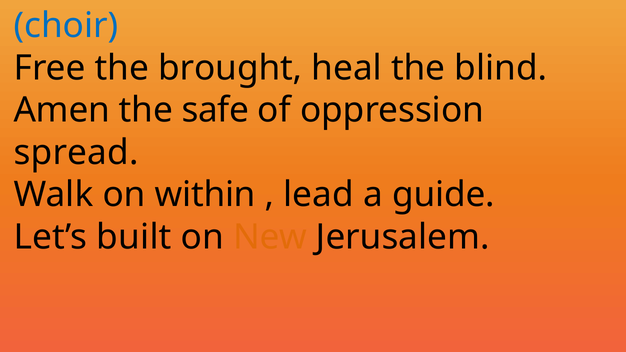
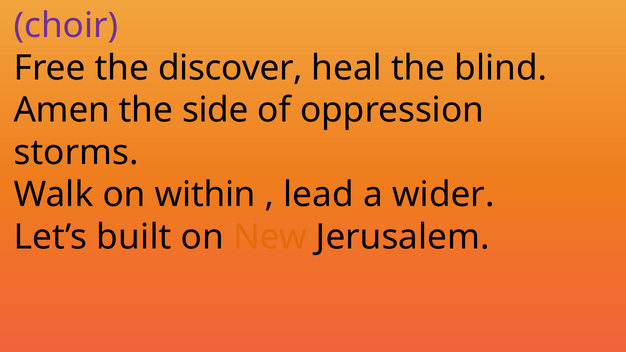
choir colour: blue -> purple
brought: brought -> discover
safe: safe -> side
spread: spread -> storms
guide: guide -> wider
